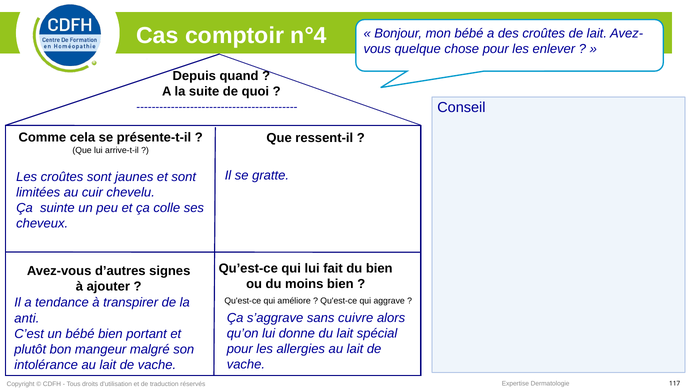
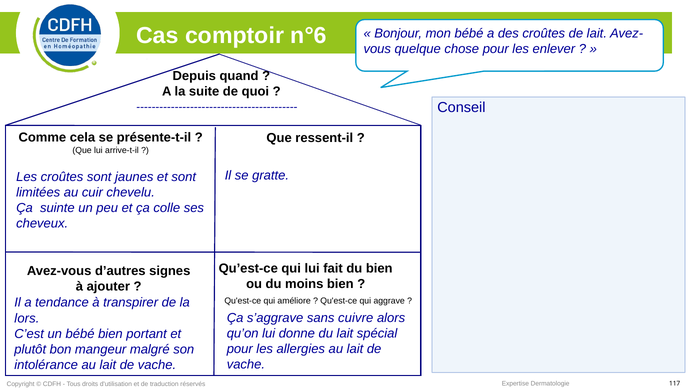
n°4: n°4 -> n°6
anti: anti -> lors
